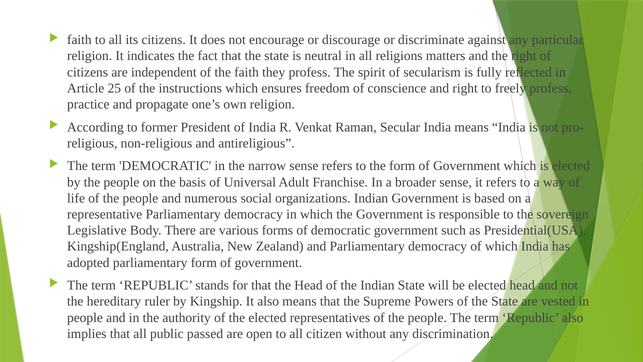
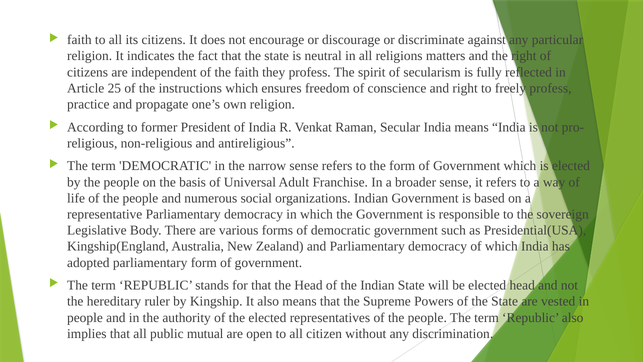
passed: passed -> mutual
